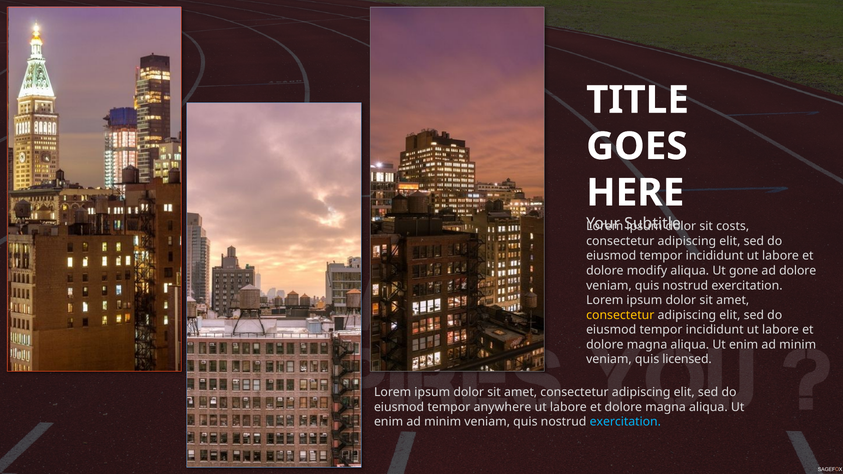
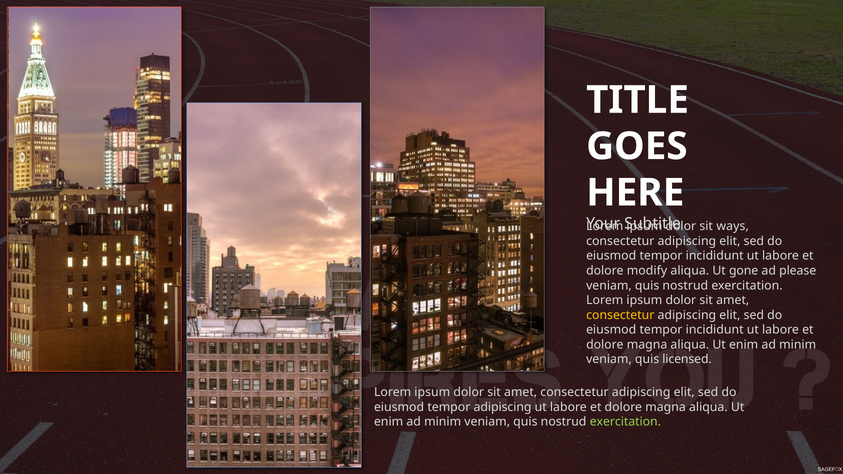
costs: costs -> ways
ad dolore: dolore -> please
tempor anywhere: anywhere -> adipiscing
exercitation at (625, 422) colour: light blue -> light green
